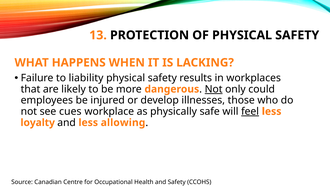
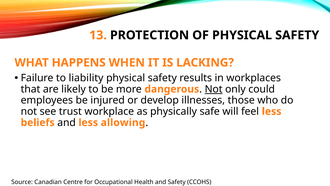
cues: cues -> trust
feel underline: present -> none
loyalty: loyalty -> beliefs
